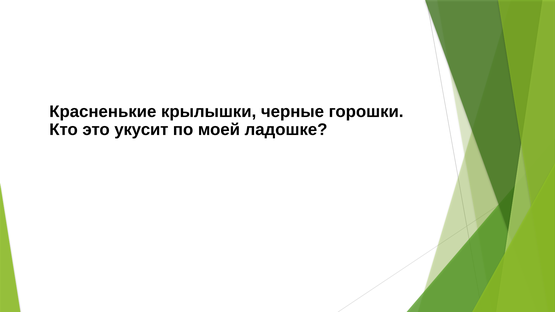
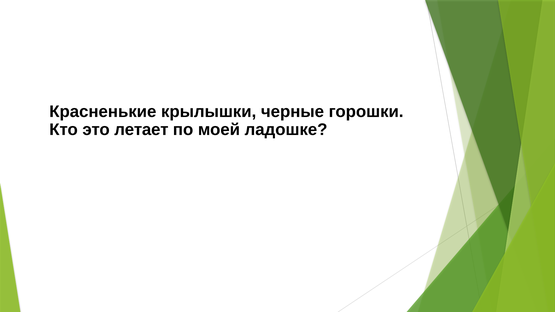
укусит: укусит -> летает
